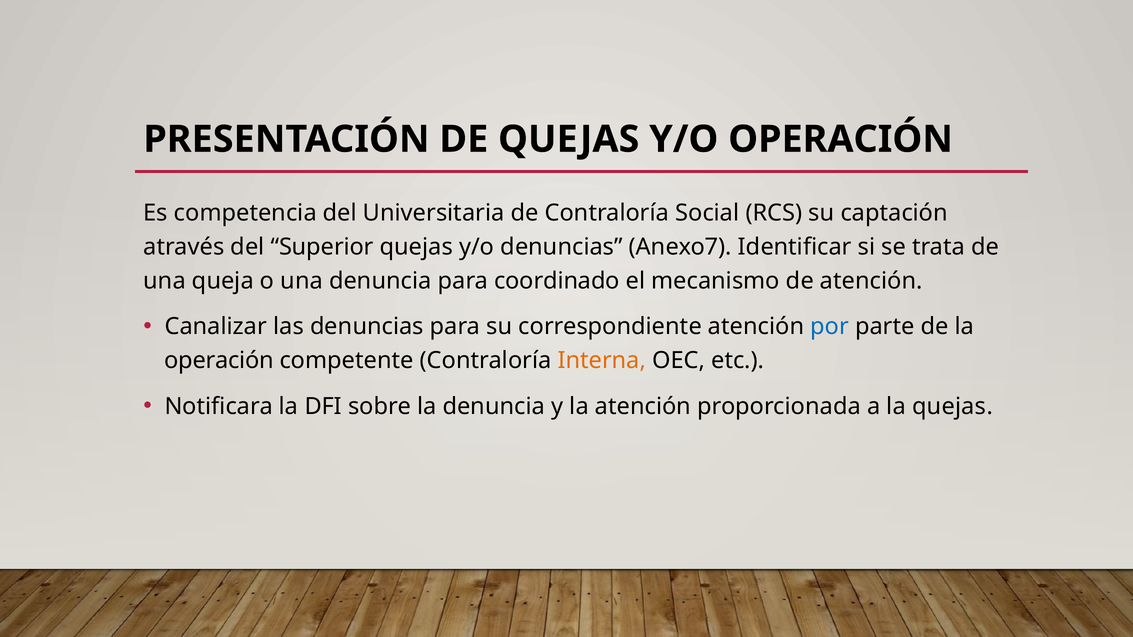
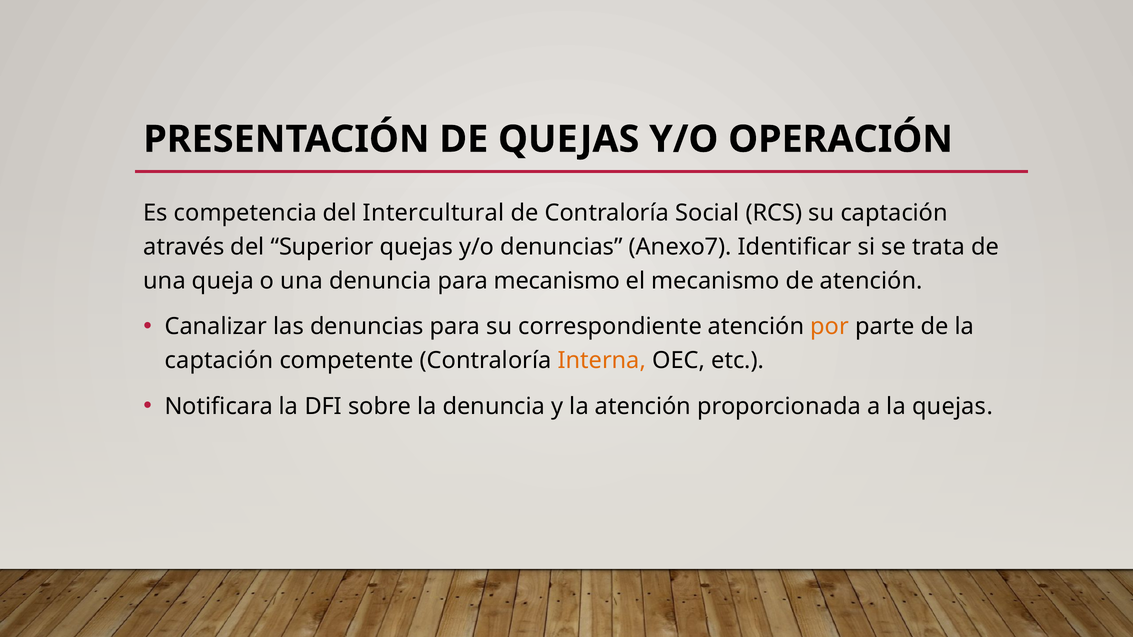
Universitaria: Universitaria -> Intercultural
para coordinado: coordinado -> mecanismo
por colour: blue -> orange
operación at (219, 361): operación -> captación
